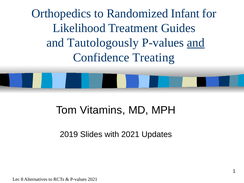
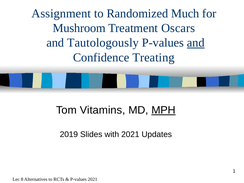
Orthopedics: Orthopedics -> Assignment
Infant: Infant -> Much
Likelihood: Likelihood -> Mushroom
Guides: Guides -> Oscars
MPH underline: none -> present
